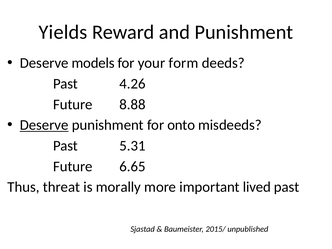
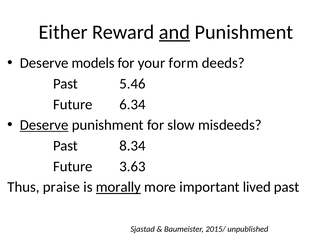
Yields: Yields -> Either
and underline: none -> present
4.26: 4.26 -> 5.46
8.88: 8.88 -> 6.34
onto: onto -> slow
5.31: 5.31 -> 8.34
6.65: 6.65 -> 3.63
threat: threat -> praise
morally underline: none -> present
